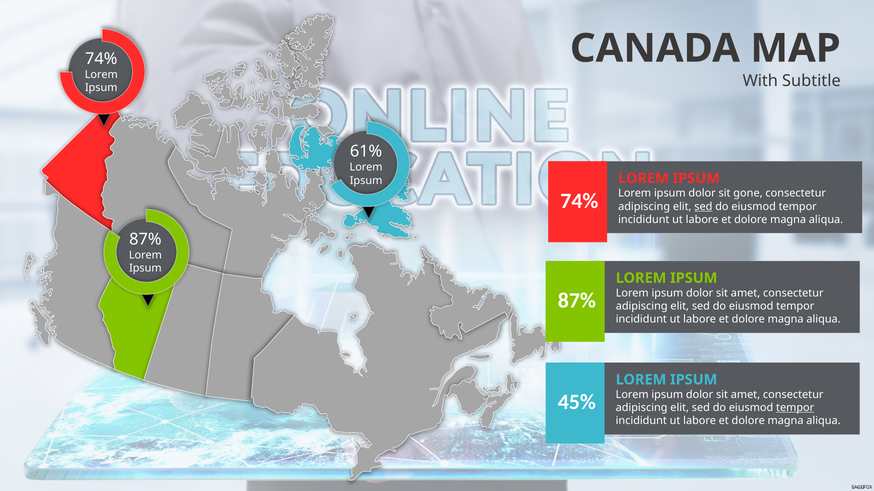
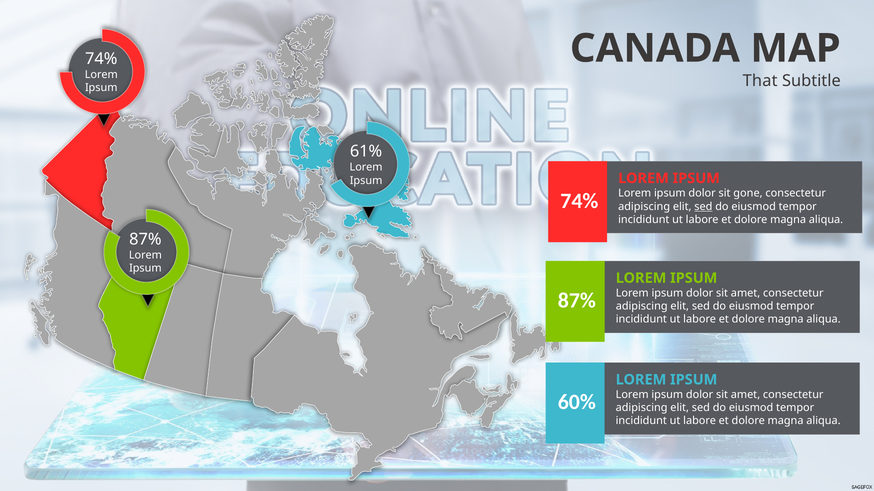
With: With -> That
45%: 45% -> 60%
tempor at (795, 408) underline: present -> none
